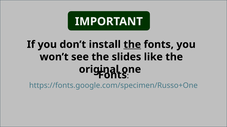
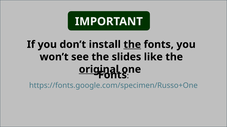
original underline: none -> present
